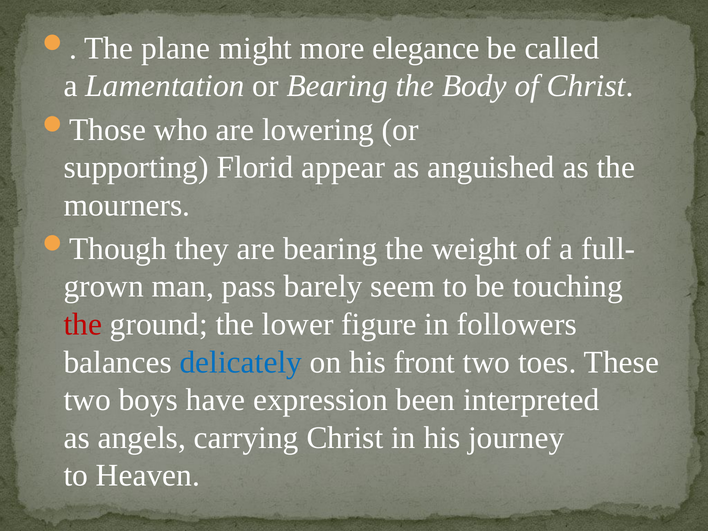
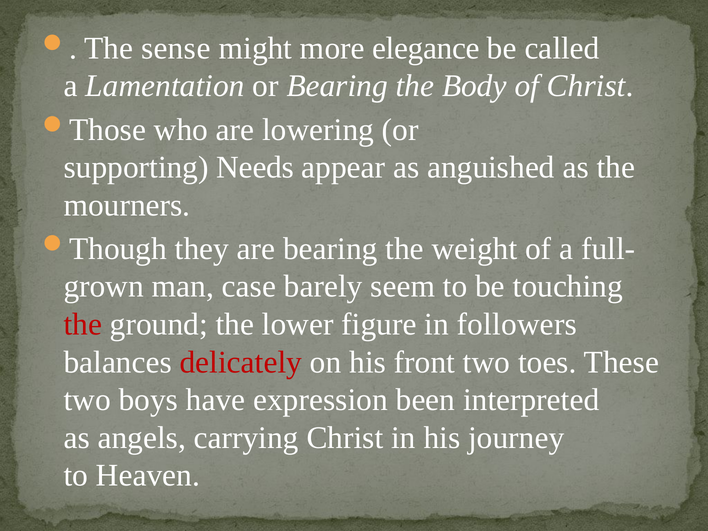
plane: plane -> sense
Florid: Florid -> Needs
pass: pass -> case
delicately colour: blue -> red
